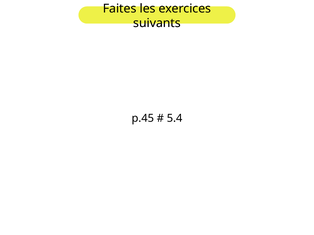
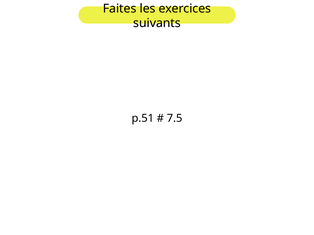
p.45: p.45 -> p.51
5.4: 5.4 -> 7.5
